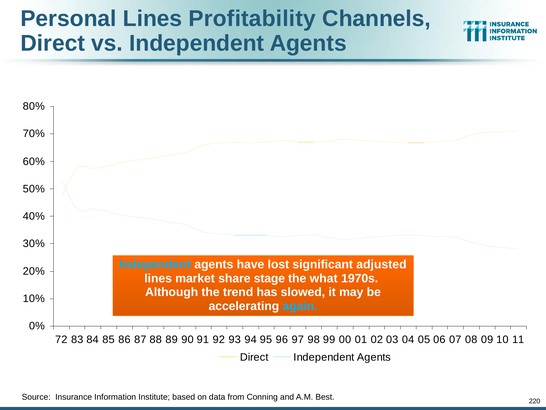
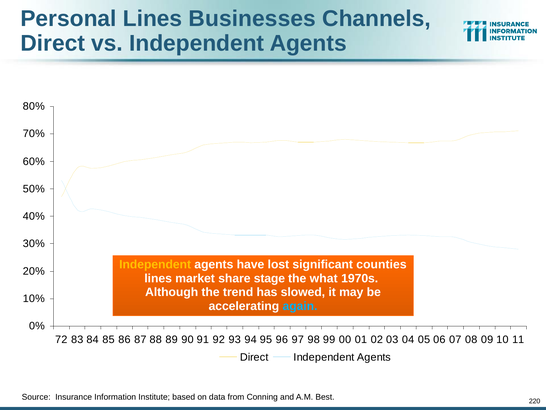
Profitability: Profitability -> Businesses
Independent at (155, 264) colour: light blue -> yellow
adjusted: adjusted -> counties
